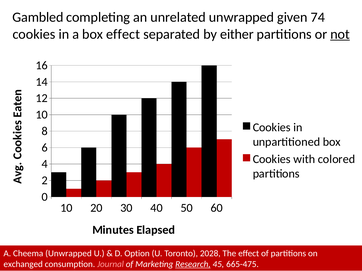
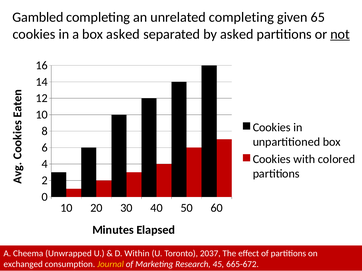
unrelated unwrapped: unwrapped -> completing
74: 74 -> 65
box effect: effect -> asked
by either: either -> asked
Option: Option -> Within
2028: 2028 -> 2037
Journal colour: pink -> yellow
Research underline: present -> none
665-475: 665-475 -> 665-672
